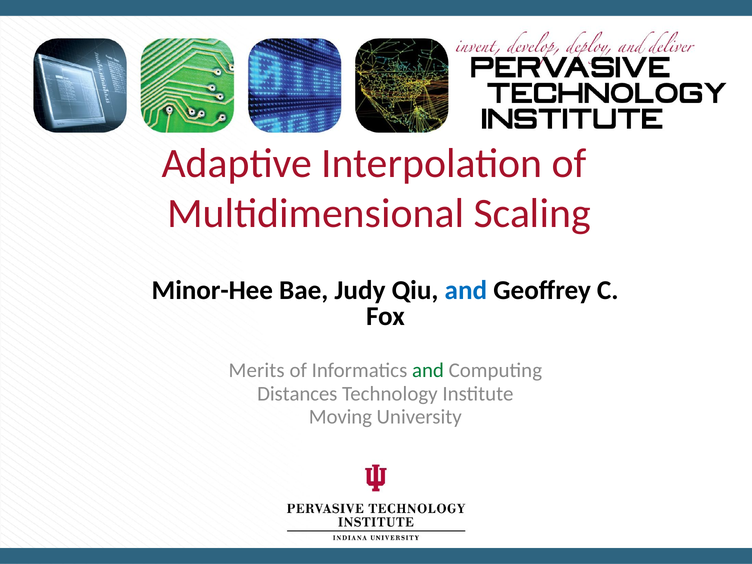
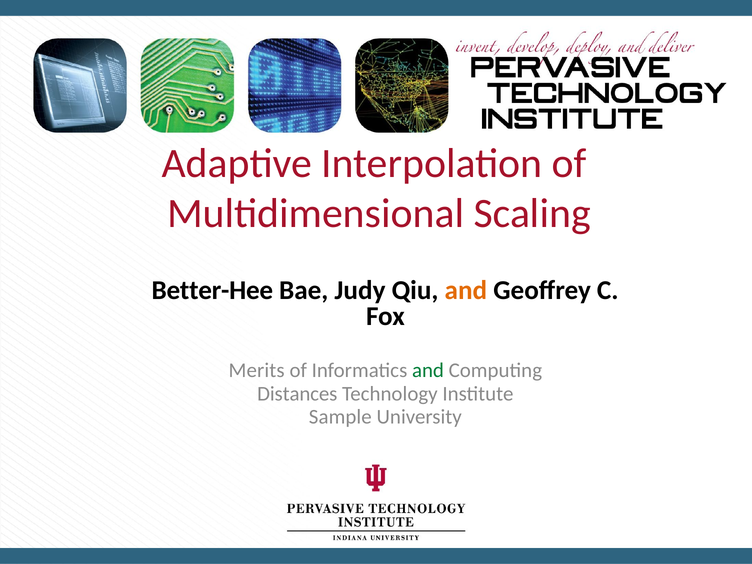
Minor-Hee: Minor-Hee -> Better-Hee
and at (466, 290) colour: blue -> orange
Moving: Moving -> Sample
